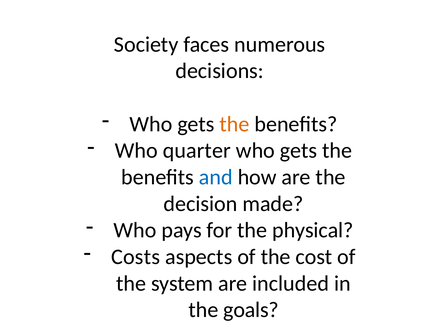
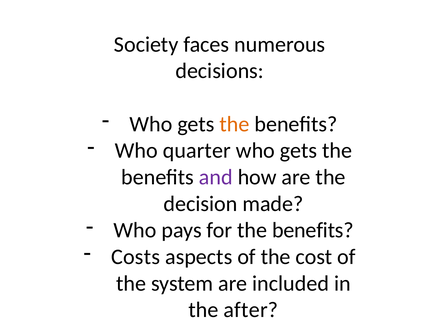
and colour: blue -> purple
for the physical: physical -> benefits
goals: goals -> after
